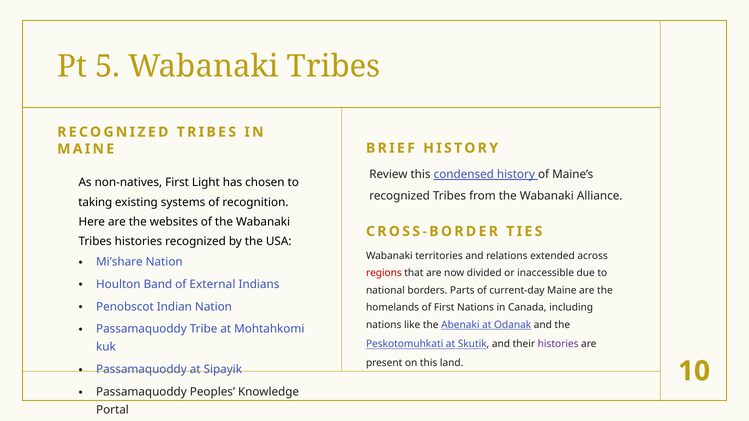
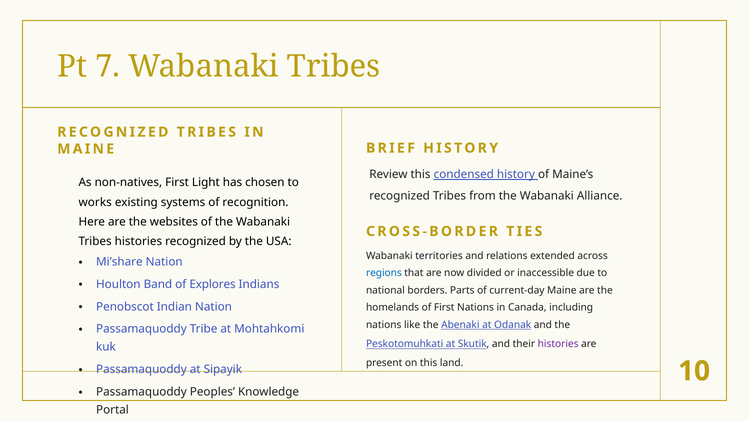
5: 5 -> 7
taking: taking -> works
regions colour: red -> blue
External: External -> Explores
